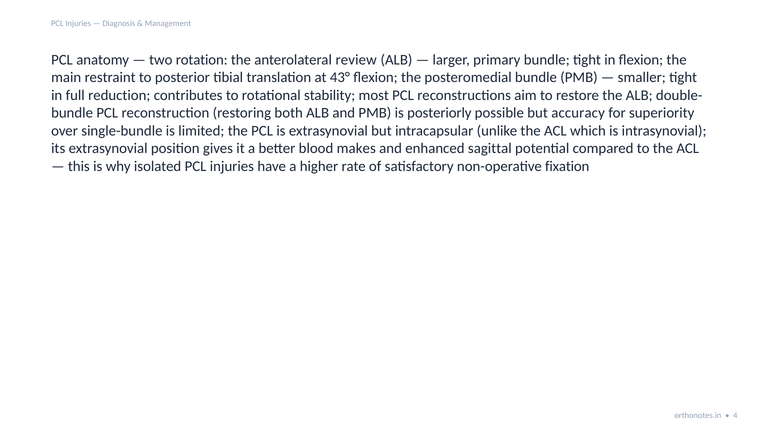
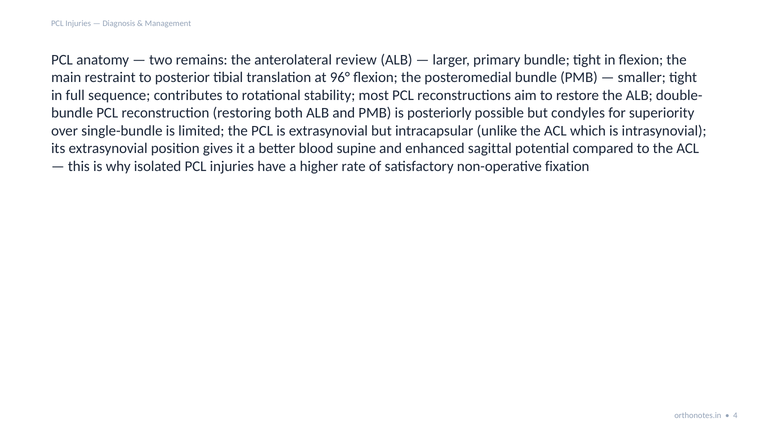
rotation: rotation -> remains
43°: 43° -> 96°
reduction: reduction -> sequence
accuracy: accuracy -> condyles
makes: makes -> supine
